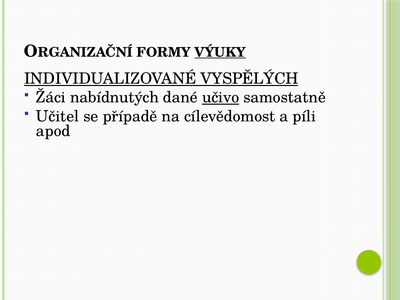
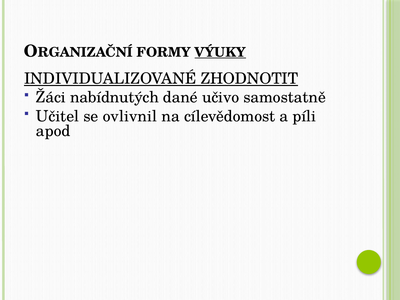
VYSPĚLÝCH: VYSPĚLÝCH -> ZHODNOTIT
učivo underline: present -> none
případě: případě -> ovlivnil
